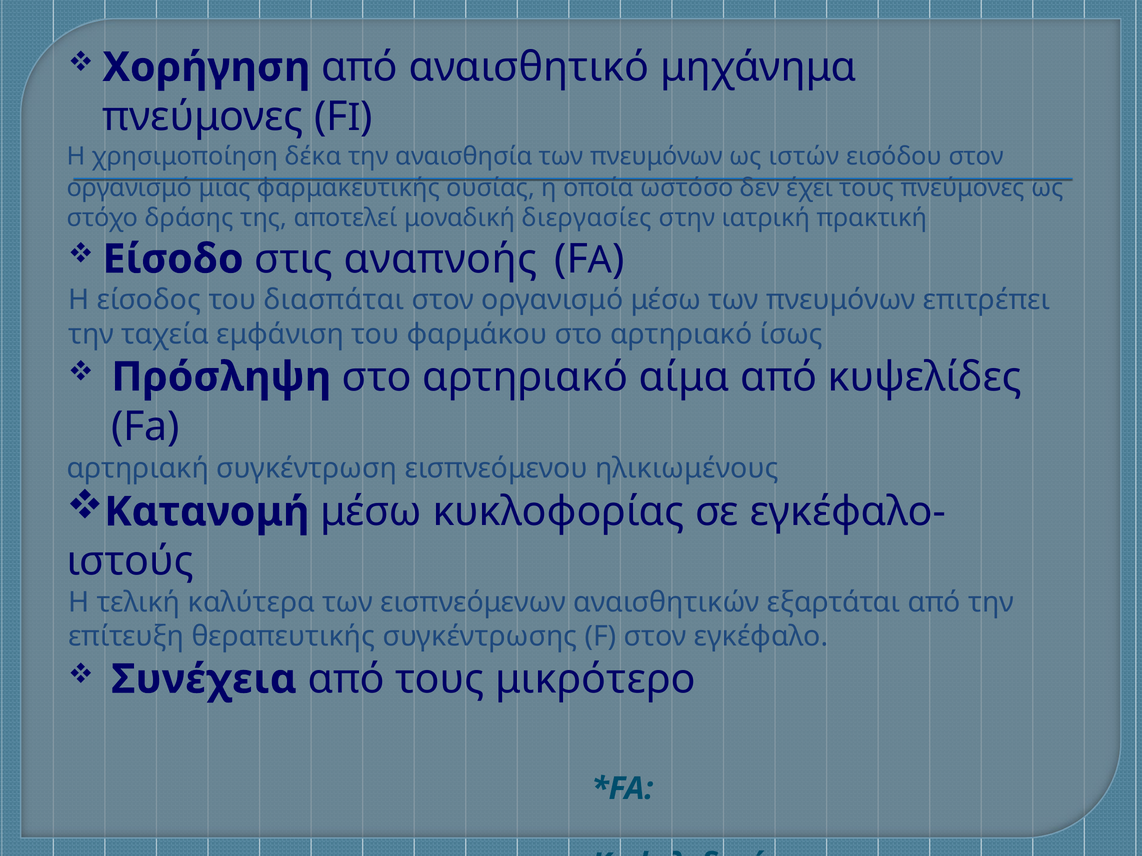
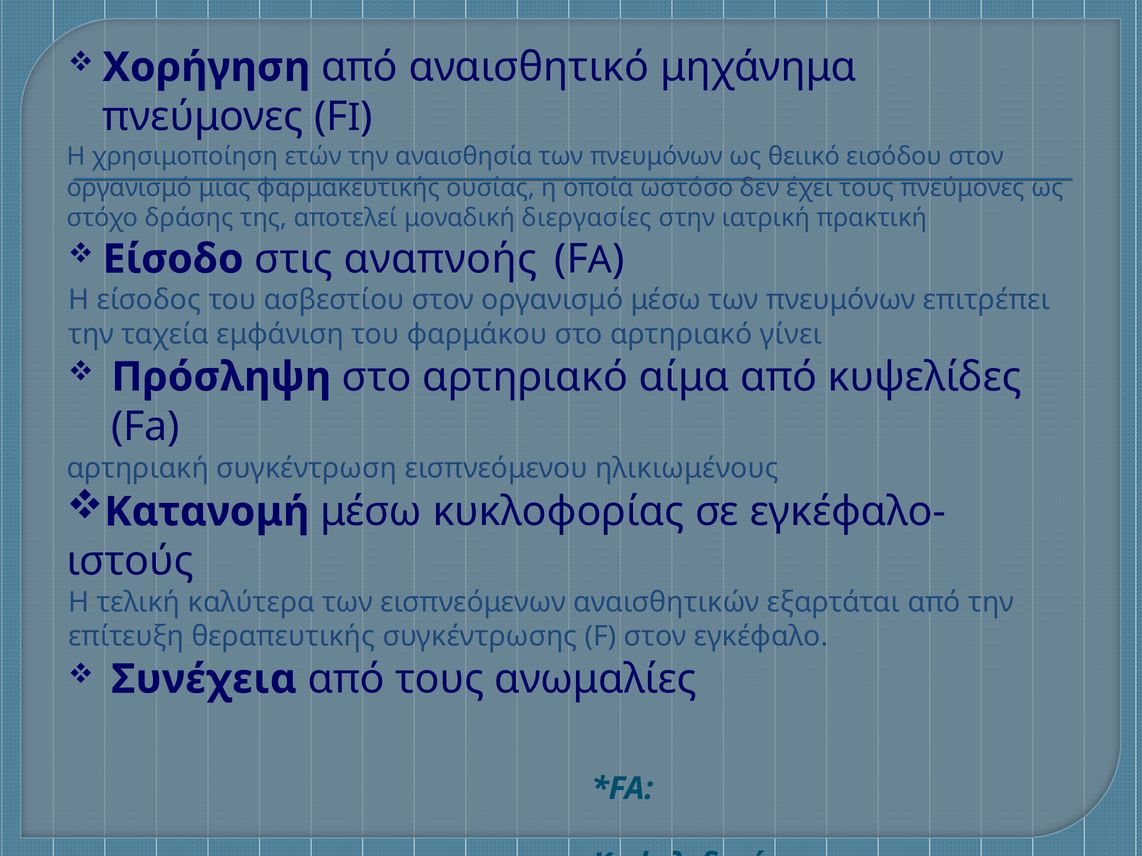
δέκα: δέκα -> ετών
ιστών: ιστών -> θειικό
διασπάται: διασπάται -> ασβεστίου
ίσως: ίσως -> γίνει
μικρότερο: μικρότερο -> ανωμαλίες
